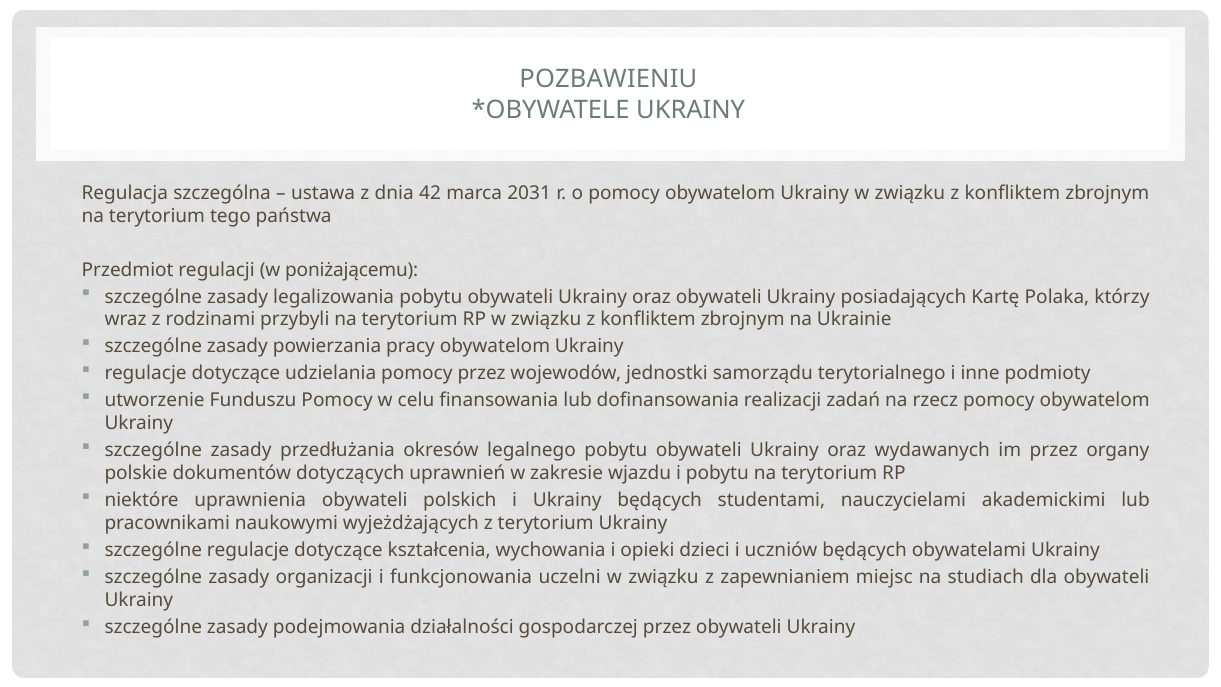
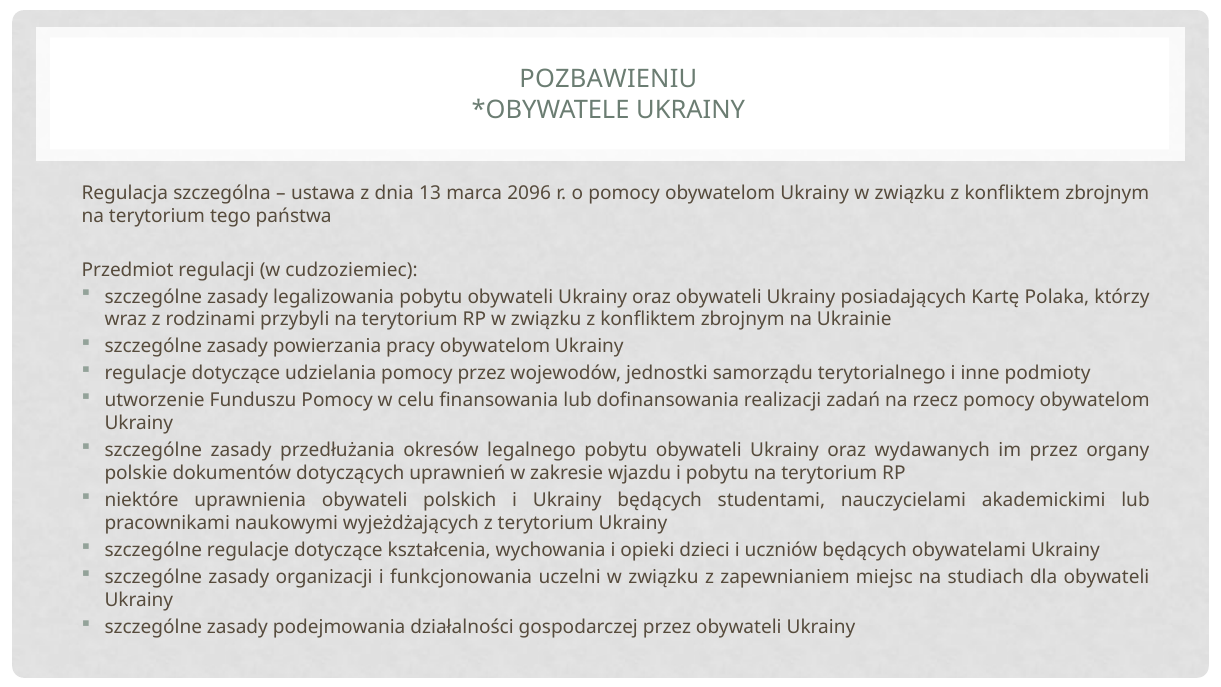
42: 42 -> 13
2031: 2031 -> 2096
poniżającemu: poniżającemu -> cudzoziemiec
